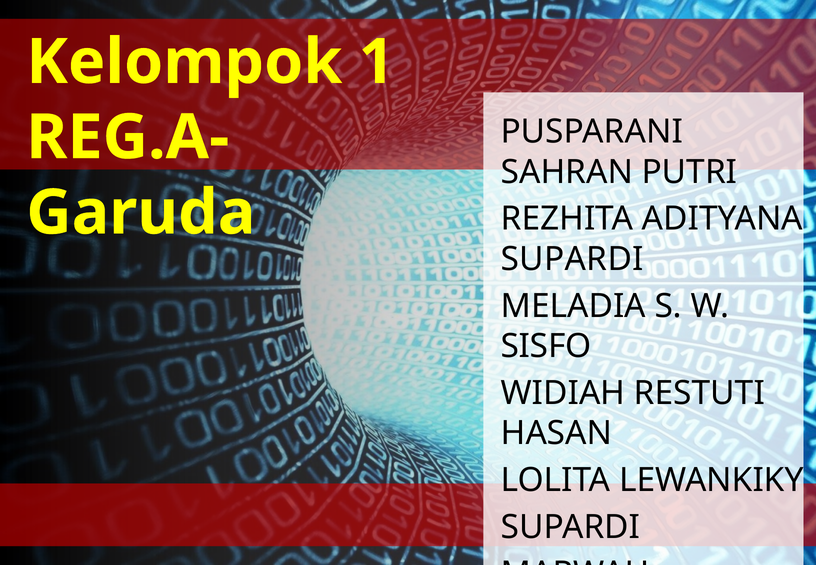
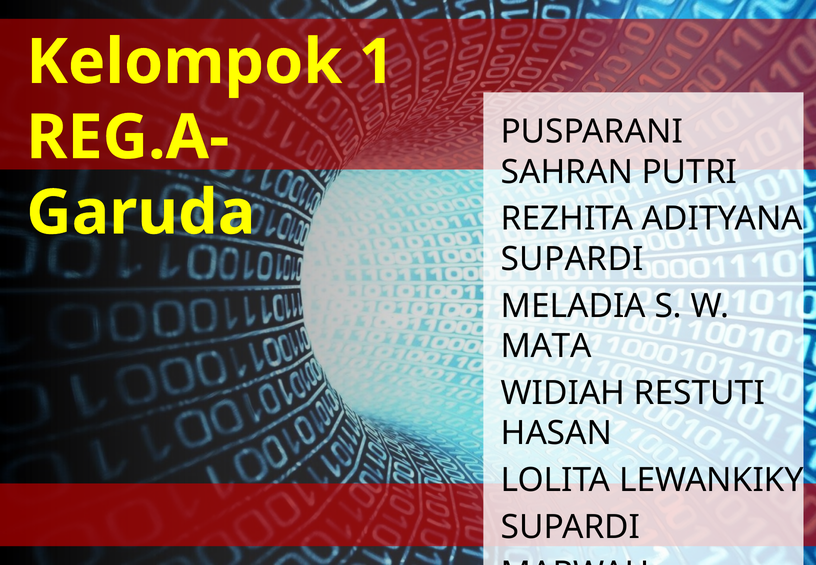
SISFO: SISFO -> MATA
